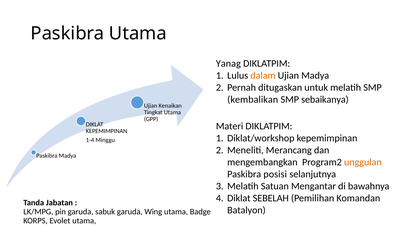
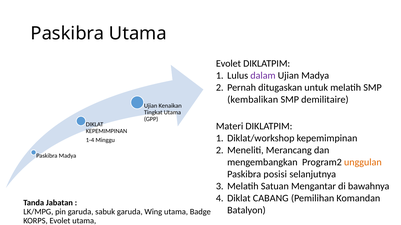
Yanag at (228, 64): Yanag -> Evolet
dalam colour: orange -> purple
sebaikanya: sebaikanya -> demilitaire
SEBELAH: SEBELAH -> CABANG
